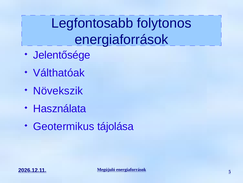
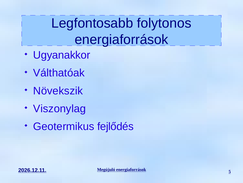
Jelentősége: Jelentősége -> Ugyanakkor
Használata: Használata -> Viszonylag
tájolása: tájolása -> fejlődés
